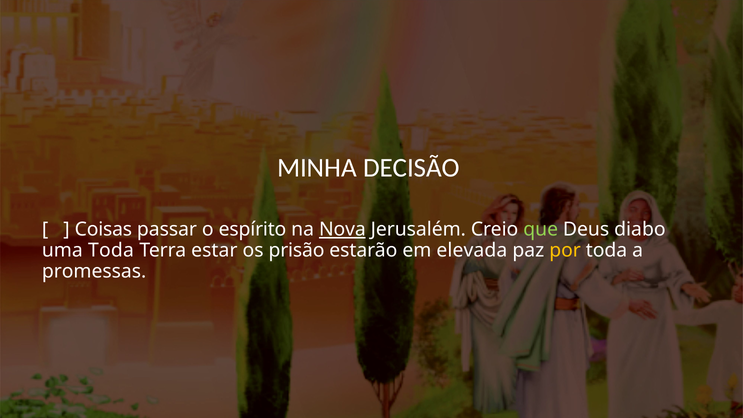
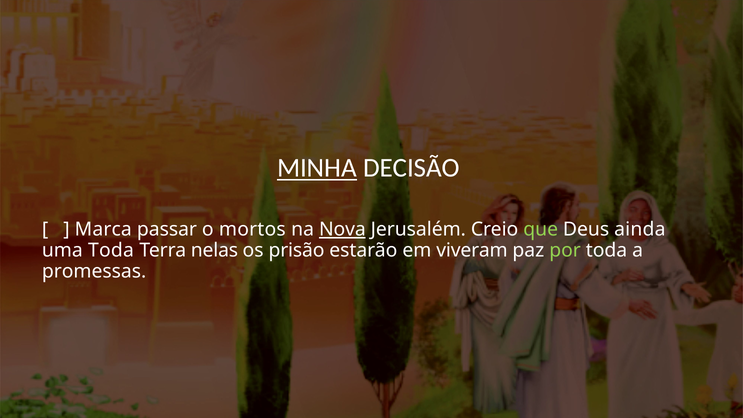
MINHA underline: none -> present
Coisas: Coisas -> Marca
espírito: espírito -> mortos
diabo: diabo -> ainda
estar: estar -> nelas
elevada: elevada -> viveram
por colour: yellow -> light green
